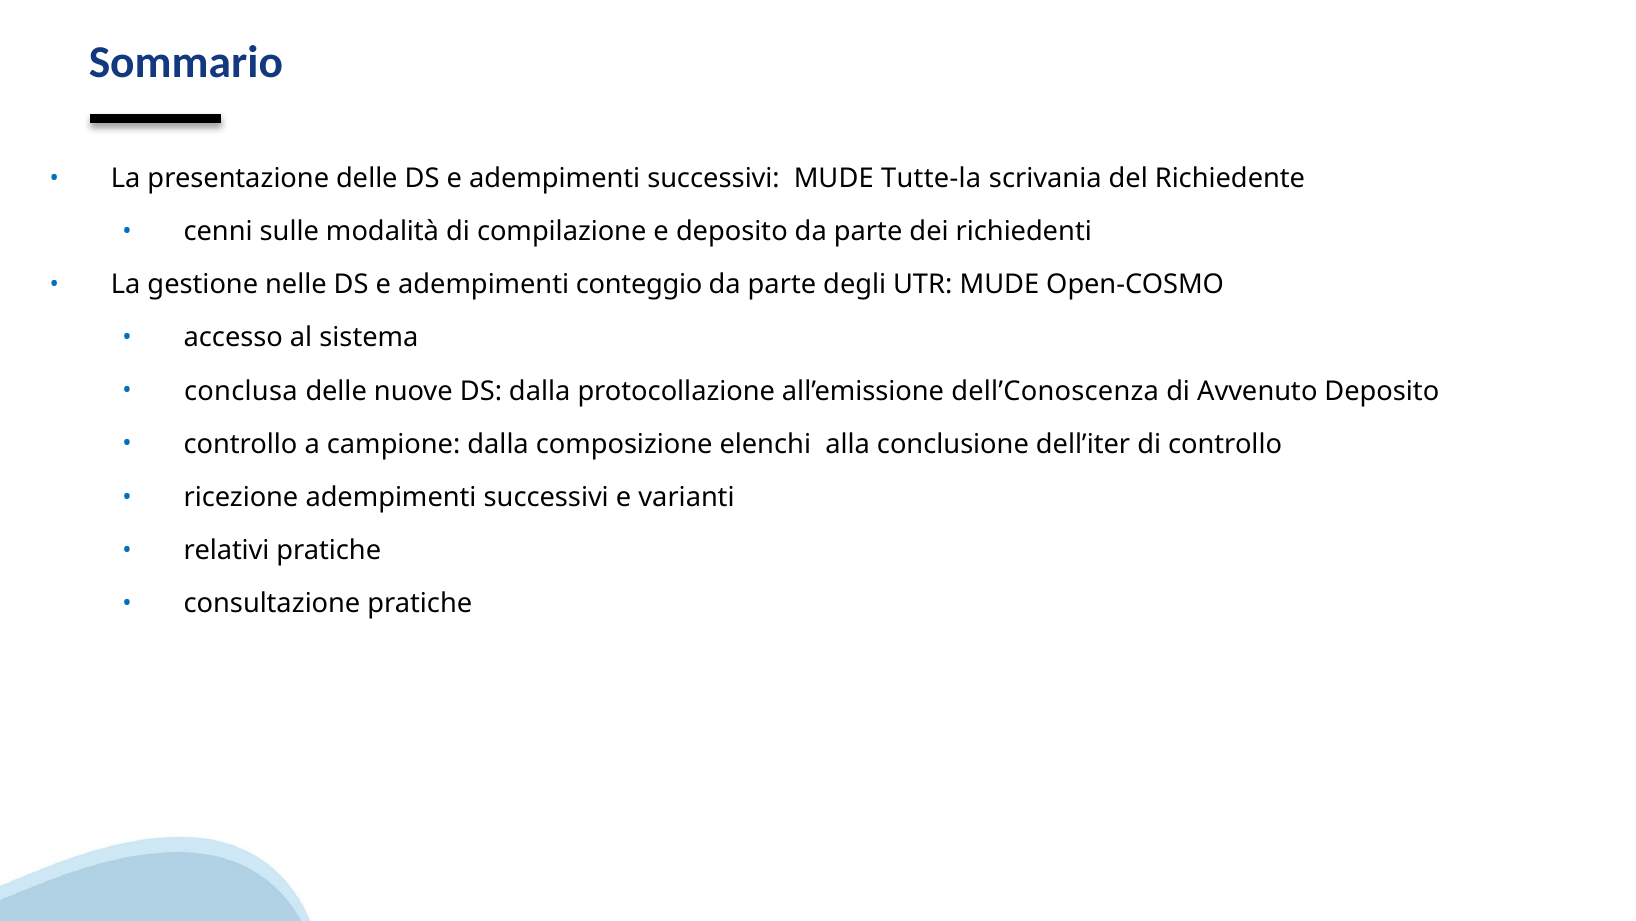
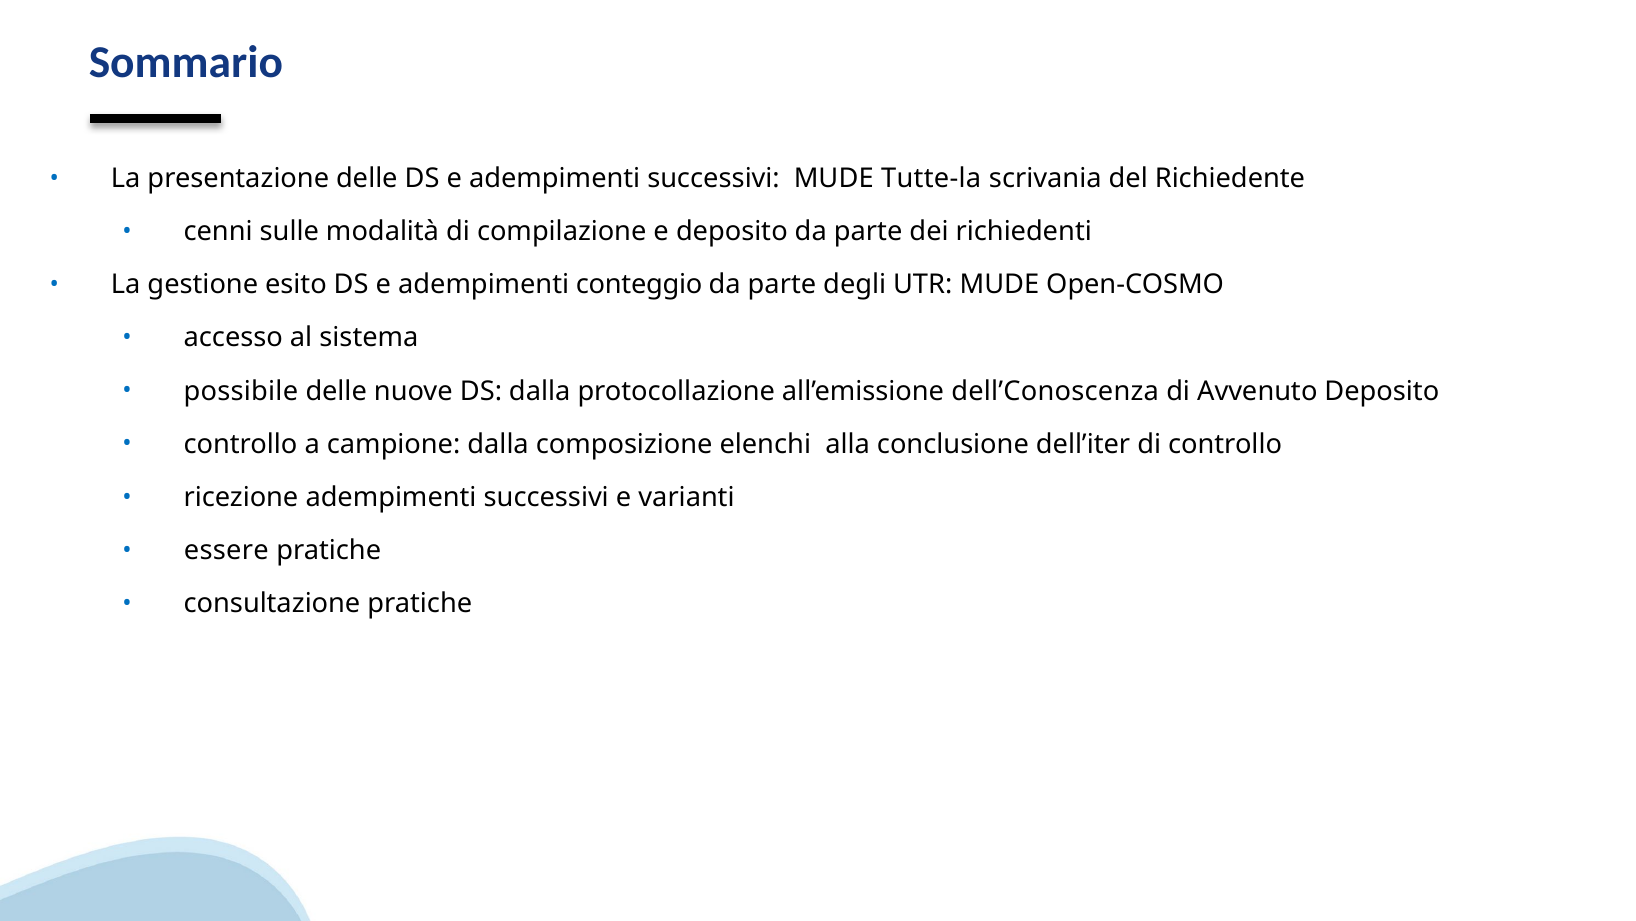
nelle: nelle -> esito
conclusa: conclusa -> possibile
relativi: relativi -> essere
